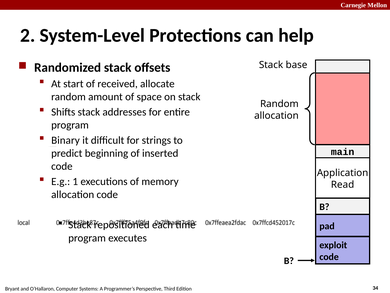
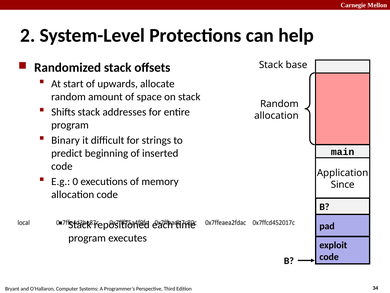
received: received -> upwards
1: 1 -> 0
Read: Read -> Since
